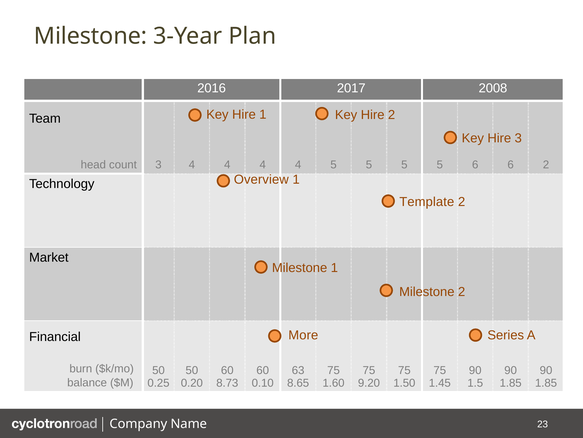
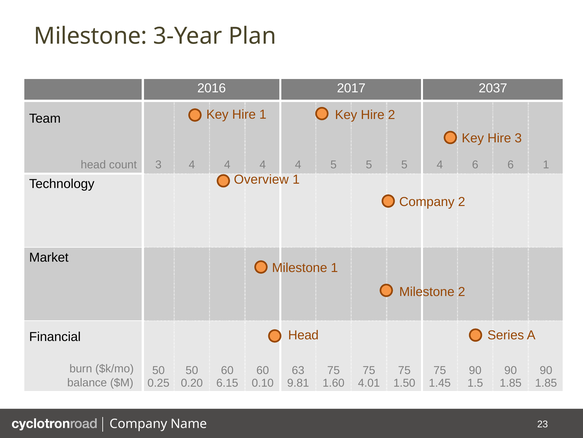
2008: 2008 -> 2037
5 5 5 5: 5 -> 4
6 2: 2 -> 1
Template at (427, 201): Template -> Company
More at (303, 335): More -> Head
8.73: 8.73 -> 6.15
8.65: 8.65 -> 9.81
9.20: 9.20 -> 4.01
